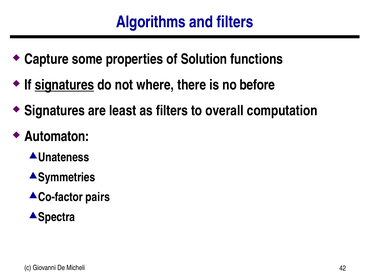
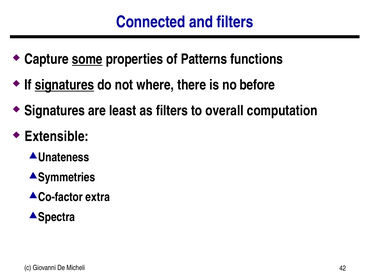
Algorithms: Algorithms -> Connected
some underline: none -> present
Solution: Solution -> Patterns
Automaton: Automaton -> Extensible
pairs: pairs -> extra
